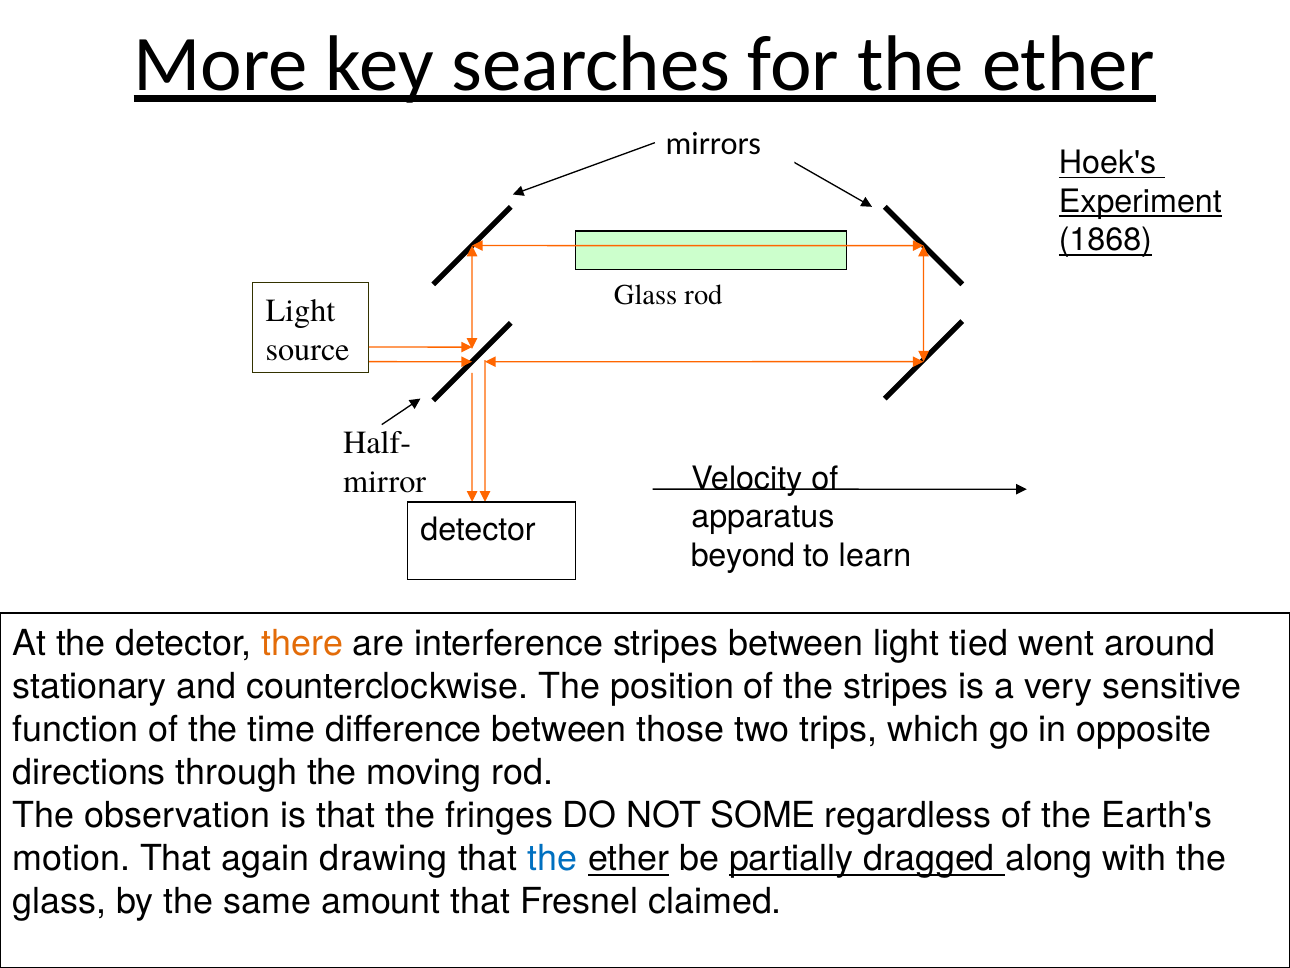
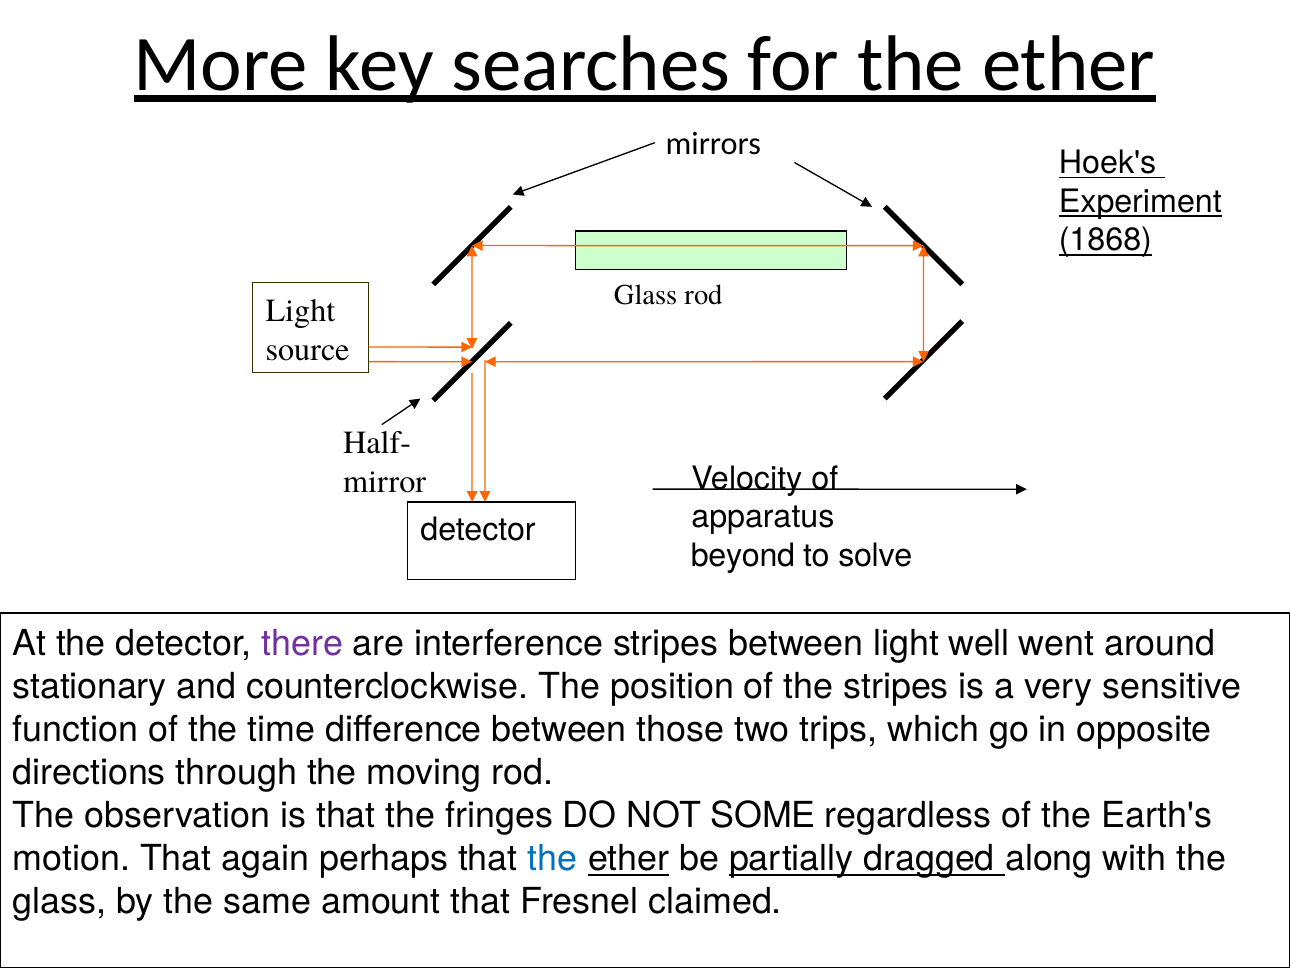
learn: learn -> solve
there colour: orange -> purple
tied: tied -> well
drawing: drawing -> perhaps
